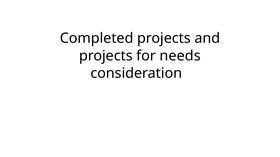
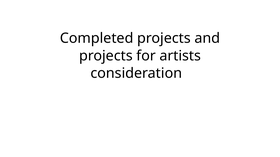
needs: needs -> artists
